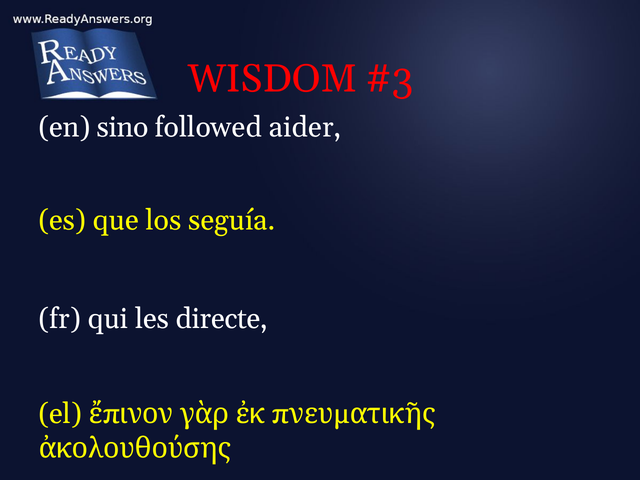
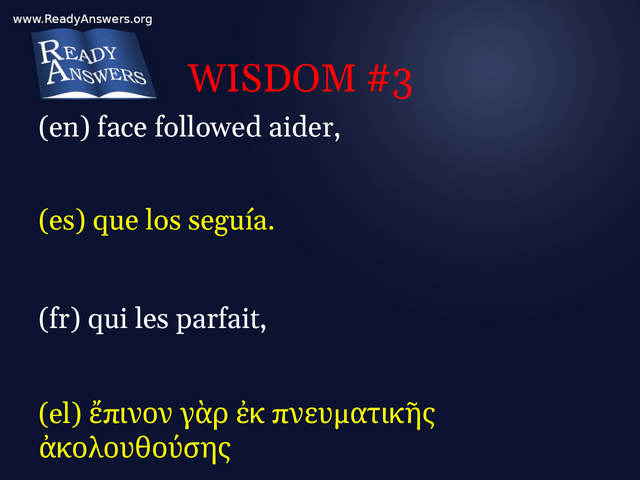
sino: sino -> face
directe: directe -> parfait
